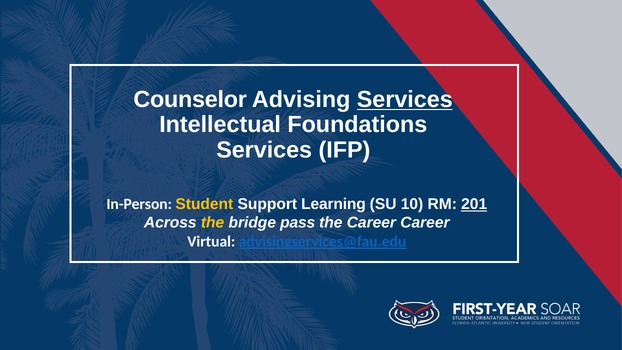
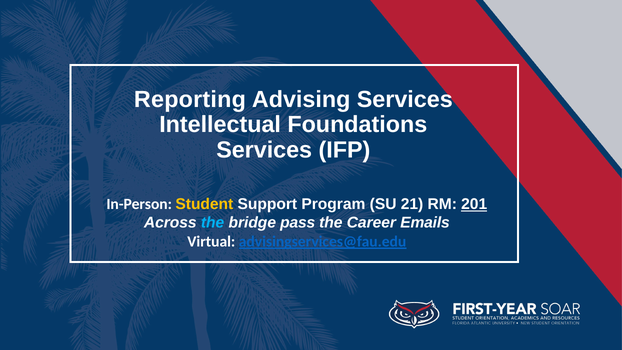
Counselor: Counselor -> Reporting
Services at (405, 99) underline: present -> none
Learning: Learning -> Program
10: 10 -> 21
the at (213, 223) colour: yellow -> light blue
Career Career: Career -> Emails
